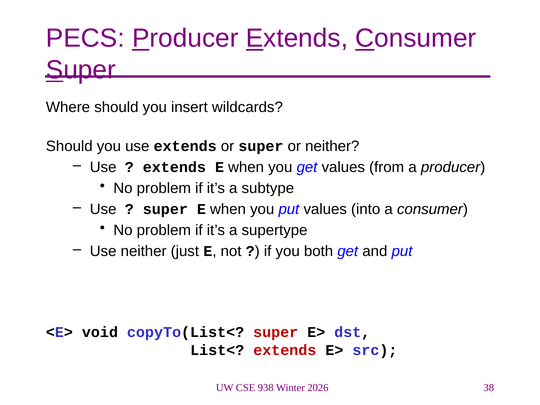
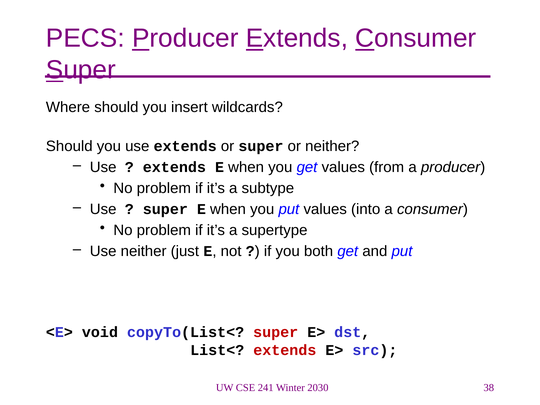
938: 938 -> 241
2026: 2026 -> 2030
